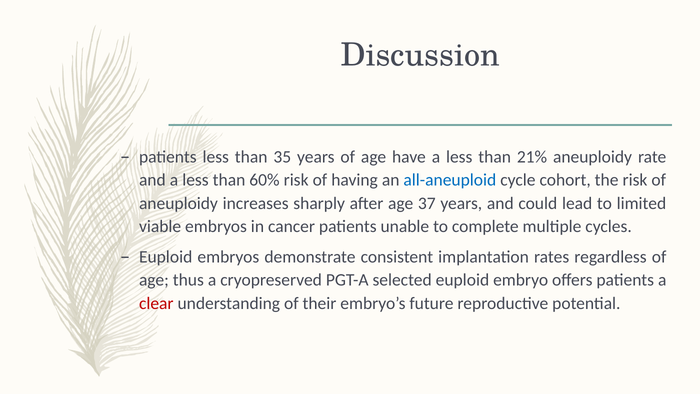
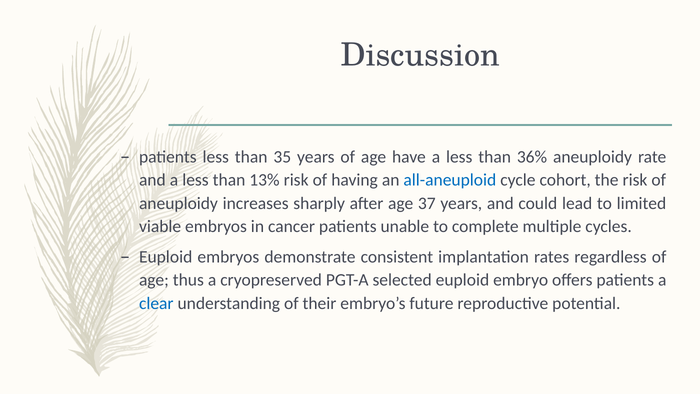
21%: 21% -> 36%
60%: 60% -> 13%
clear colour: red -> blue
